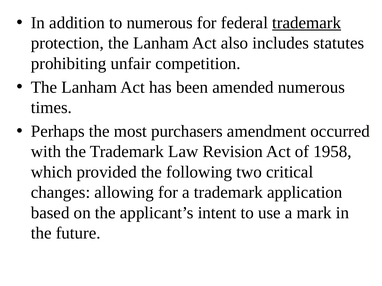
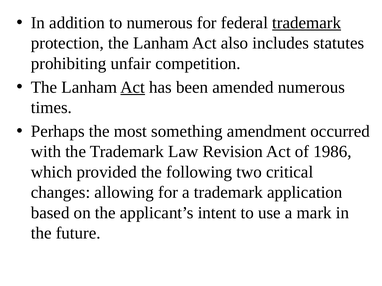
Act at (133, 87) underline: none -> present
purchasers: purchasers -> something
1958: 1958 -> 1986
